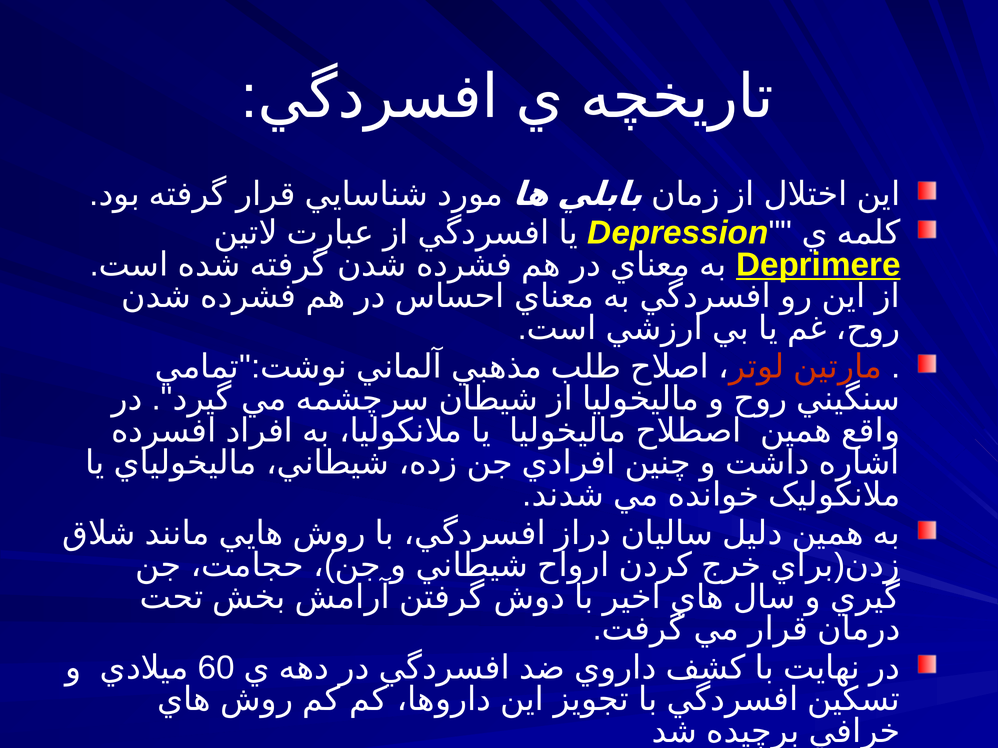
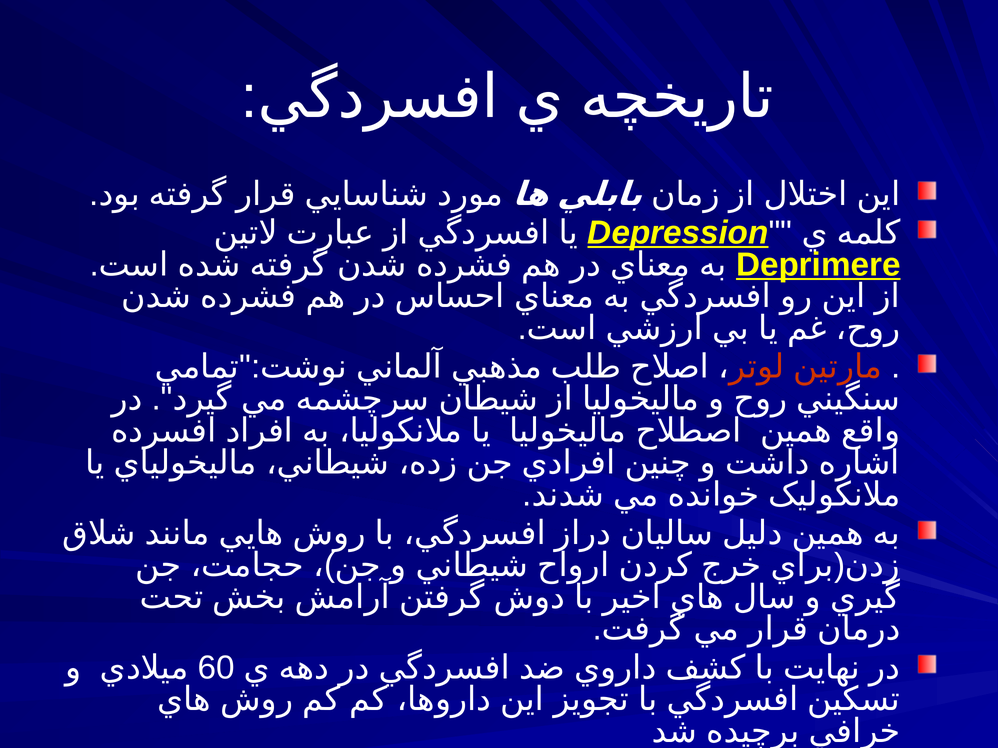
Depression underline: none -> present
